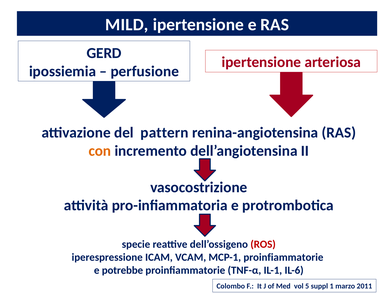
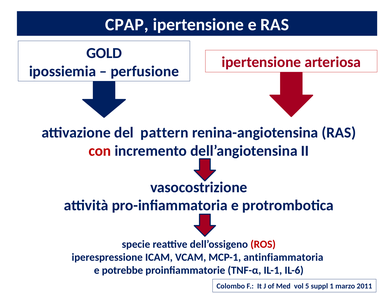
MILD: MILD -> CPAP
GERD: GERD -> GOLD
con colour: orange -> red
MCP-1 proinfiammatorie: proinfiammatorie -> antinfiammatoria
